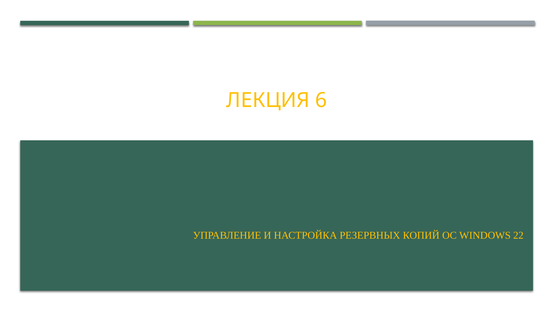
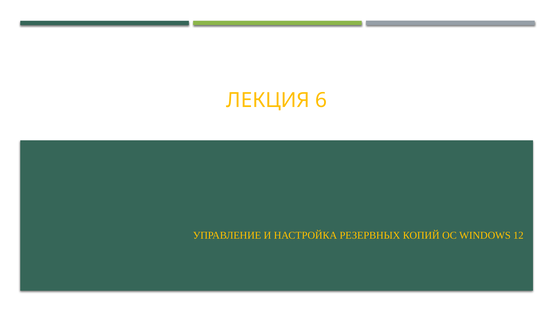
22: 22 -> 12
